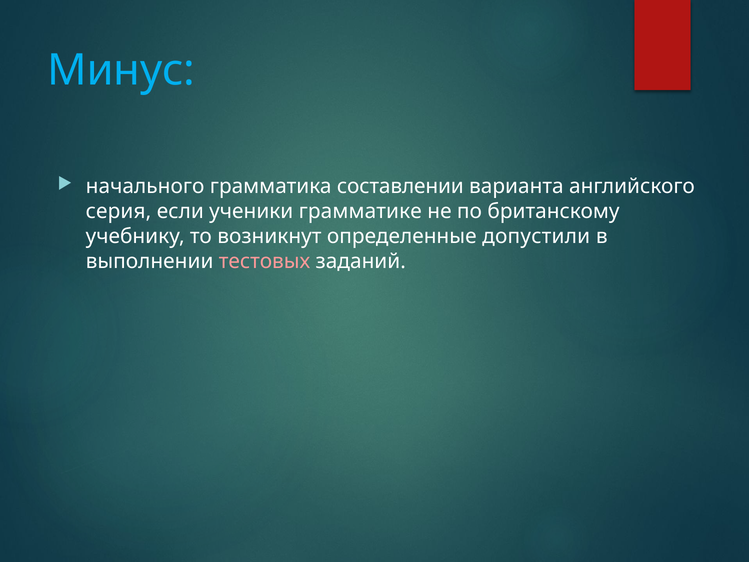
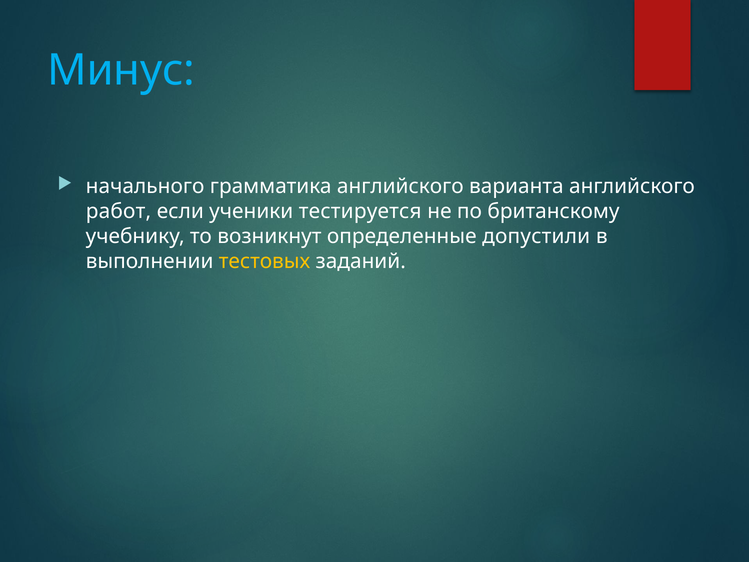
грамматика составлении: составлении -> английского
серия: серия -> работ
грамматике: грамматике -> тестируется
тестовых colour: pink -> yellow
